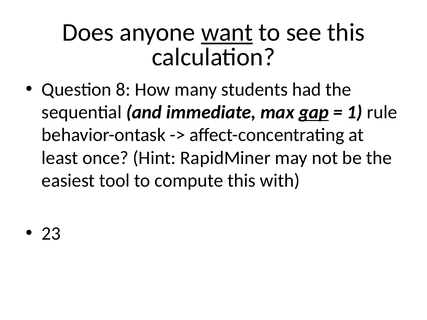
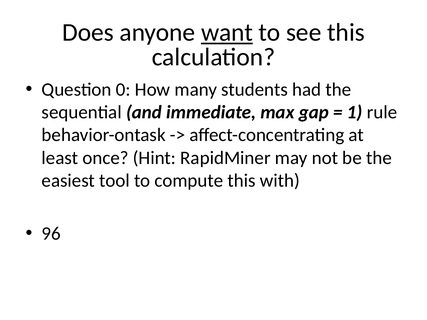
8: 8 -> 0
gap underline: present -> none
23: 23 -> 96
